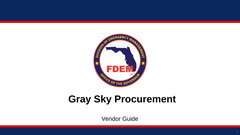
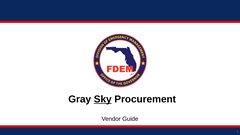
Sky underline: none -> present
